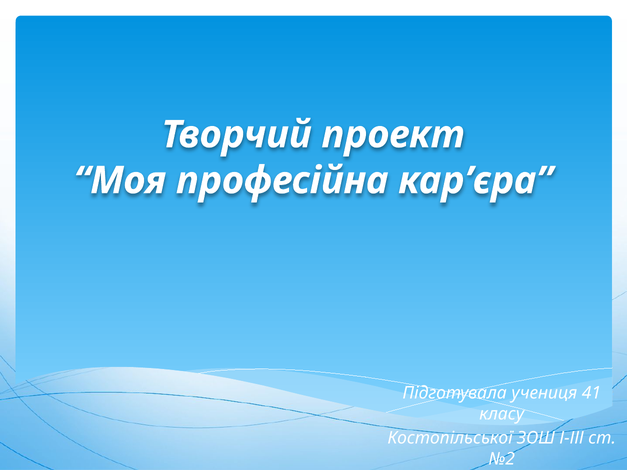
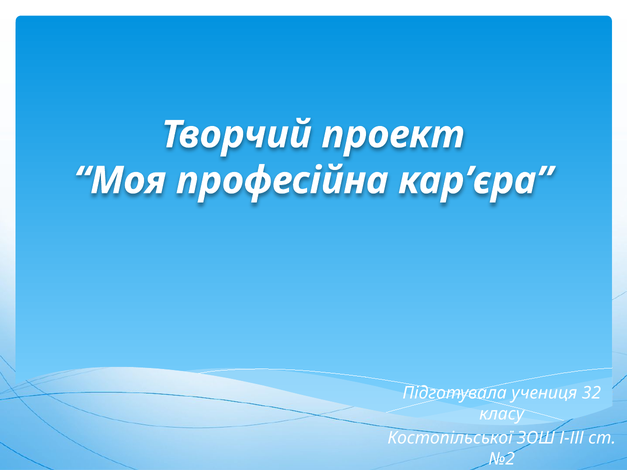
41: 41 -> 32
